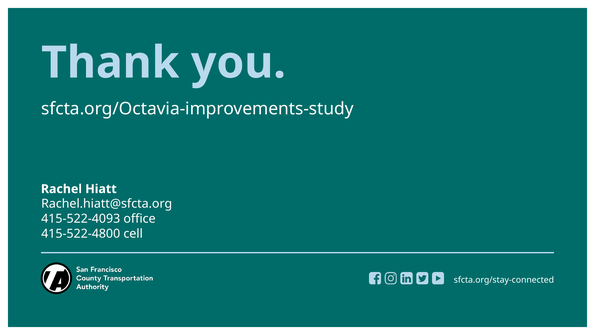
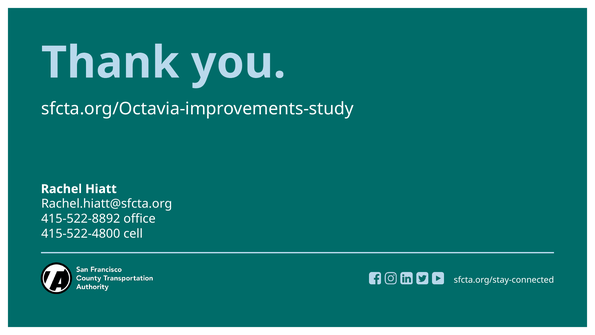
415-522-4093: 415-522-4093 -> 415-522-8892
